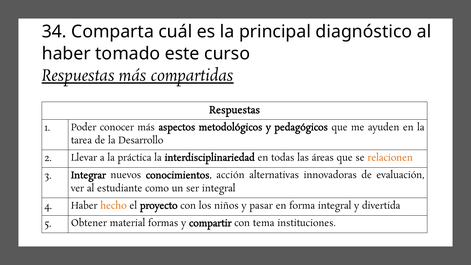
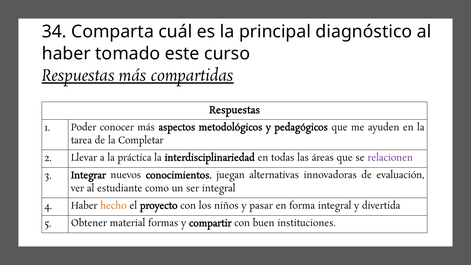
Desarrollo: Desarrollo -> Completar
relacionen colour: orange -> purple
acción: acción -> juegan
tema: tema -> buen
